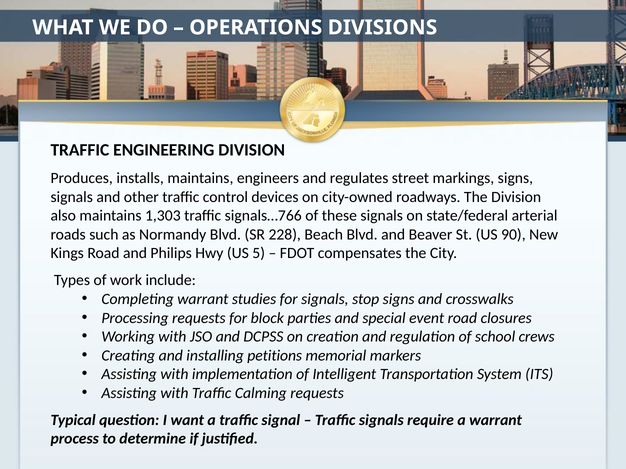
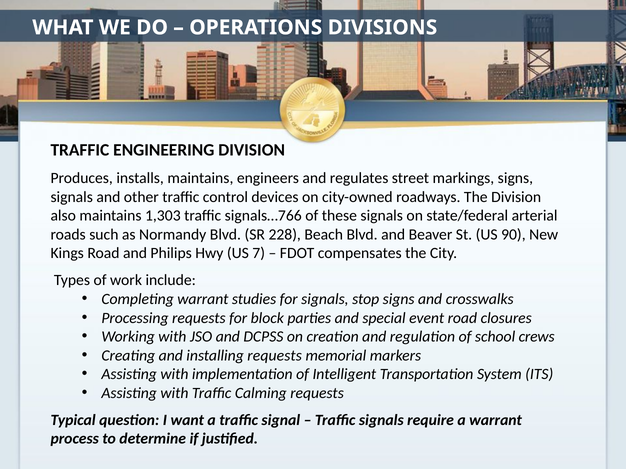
5: 5 -> 7
installing petitions: petitions -> requests
